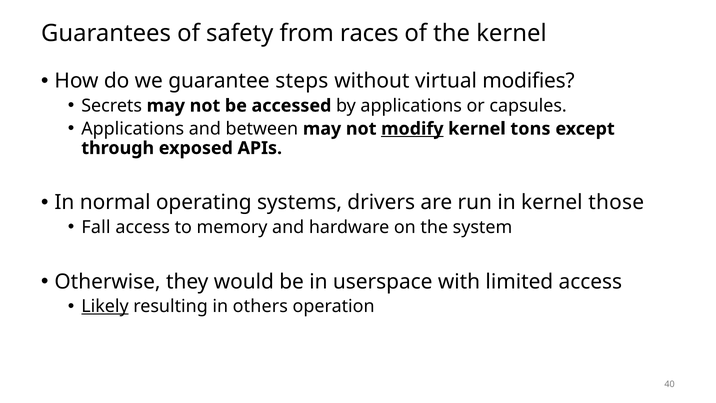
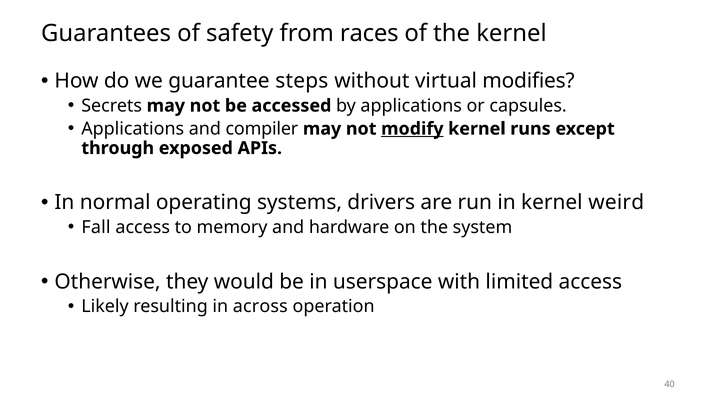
between: between -> compiler
tons: tons -> runs
those: those -> weird
Likely underline: present -> none
others: others -> across
